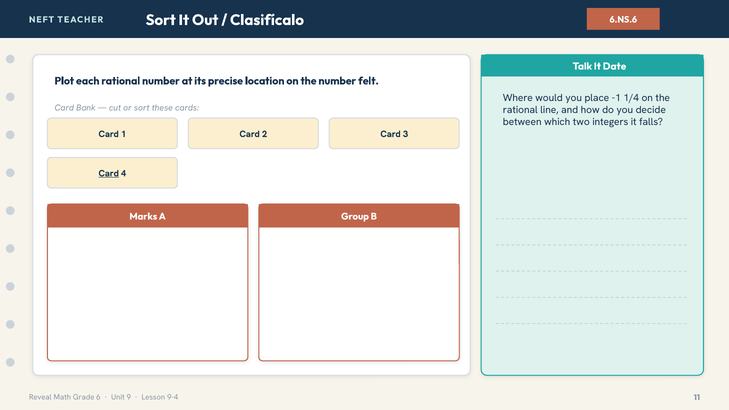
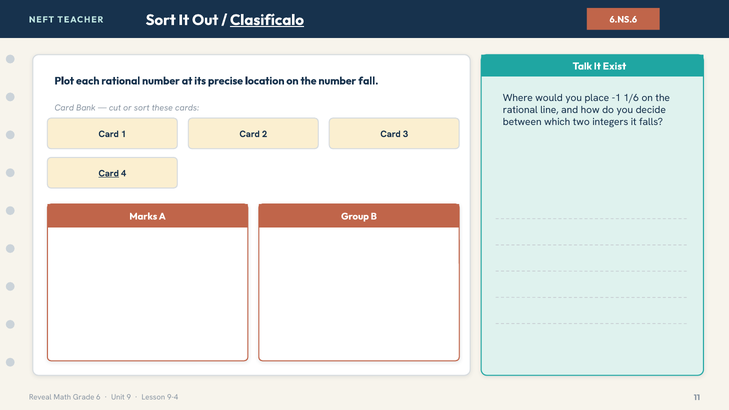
Clasifícalo underline: none -> present
Date: Date -> Exist
felt: felt -> fall
1/4: 1/4 -> 1/6
